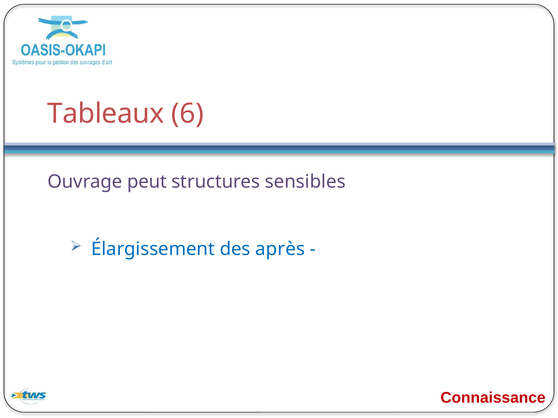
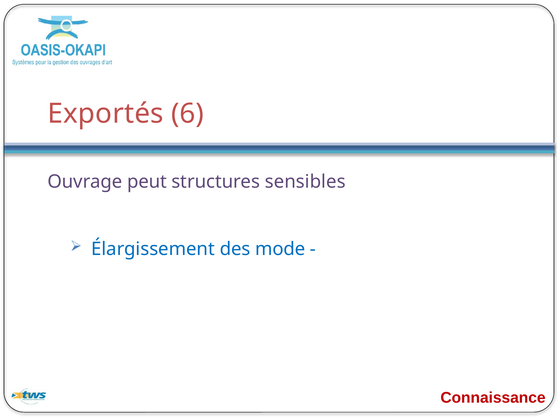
Tableaux: Tableaux -> Exportés
après: après -> mode
